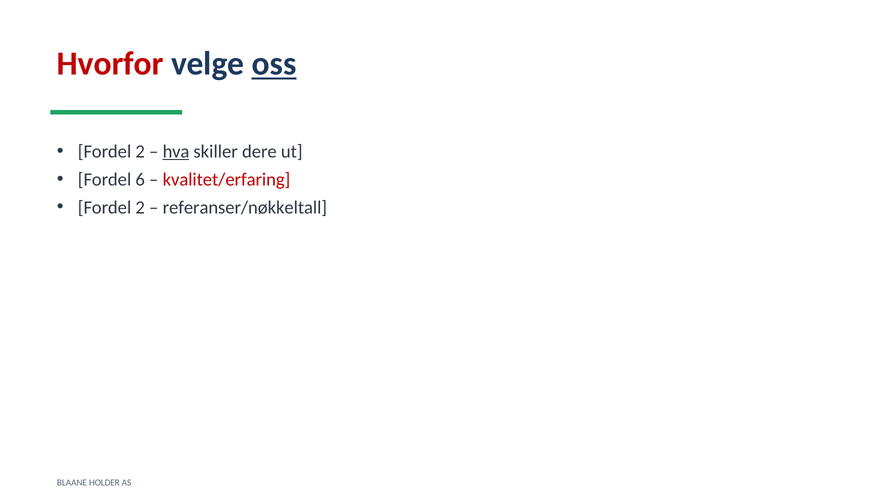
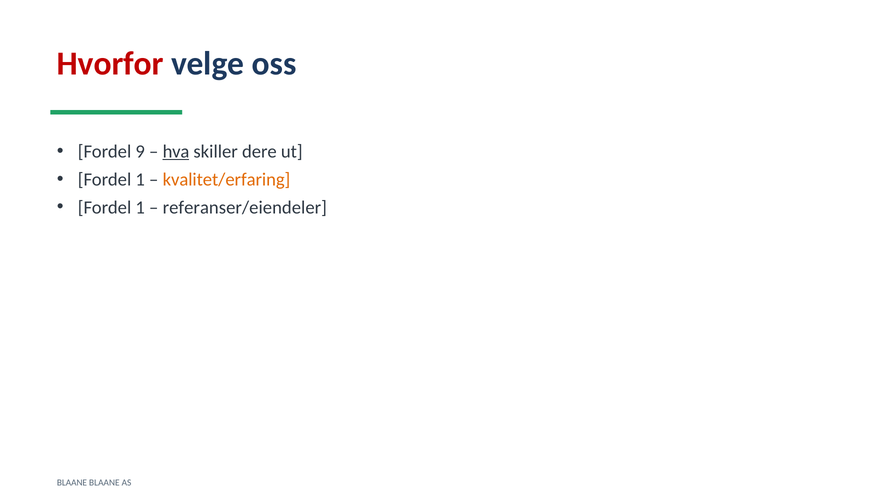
oss underline: present -> none
2 at (140, 151): 2 -> 9
6 at (140, 179): 6 -> 1
kvalitet/erfaring colour: red -> orange
2 at (140, 207): 2 -> 1
referanser/nøkkeltall: referanser/nøkkeltall -> referanser/eiendeler
BLAANE HOLDER: HOLDER -> BLAANE
